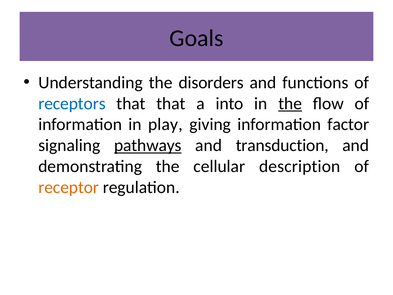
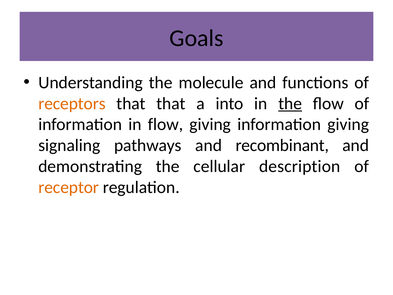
disorders: disorders -> molecule
receptors colour: blue -> orange
in play: play -> flow
information factor: factor -> giving
pathways underline: present -> none
transduction: transduction -> recombinant
